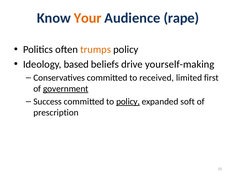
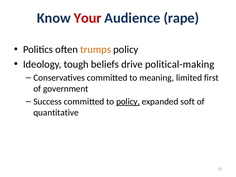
Your colour: orange -> red
based: based -> tough
yourself-making: yourself-making -> political-making
received: received -> meaning
government underline: present -> none
prescription: prescription -> quantitative
